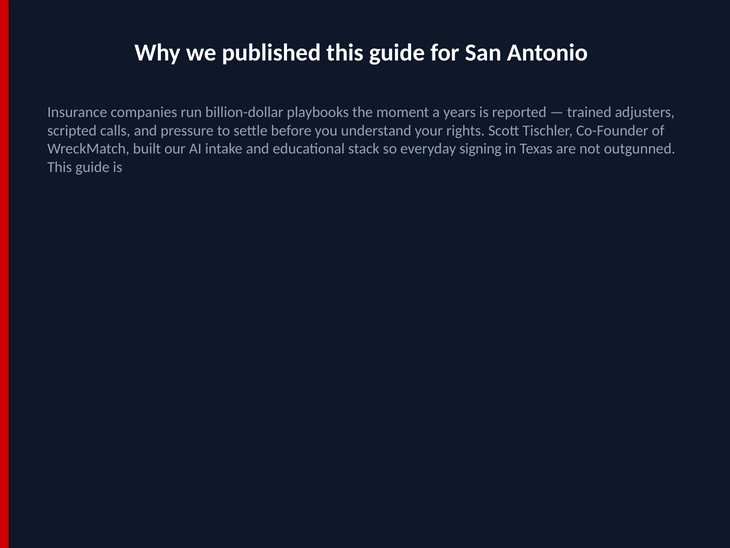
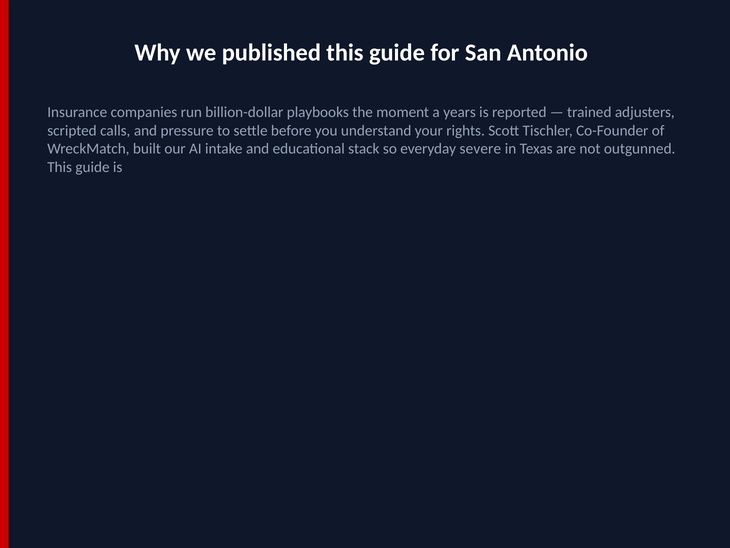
signing: signing -> severe
